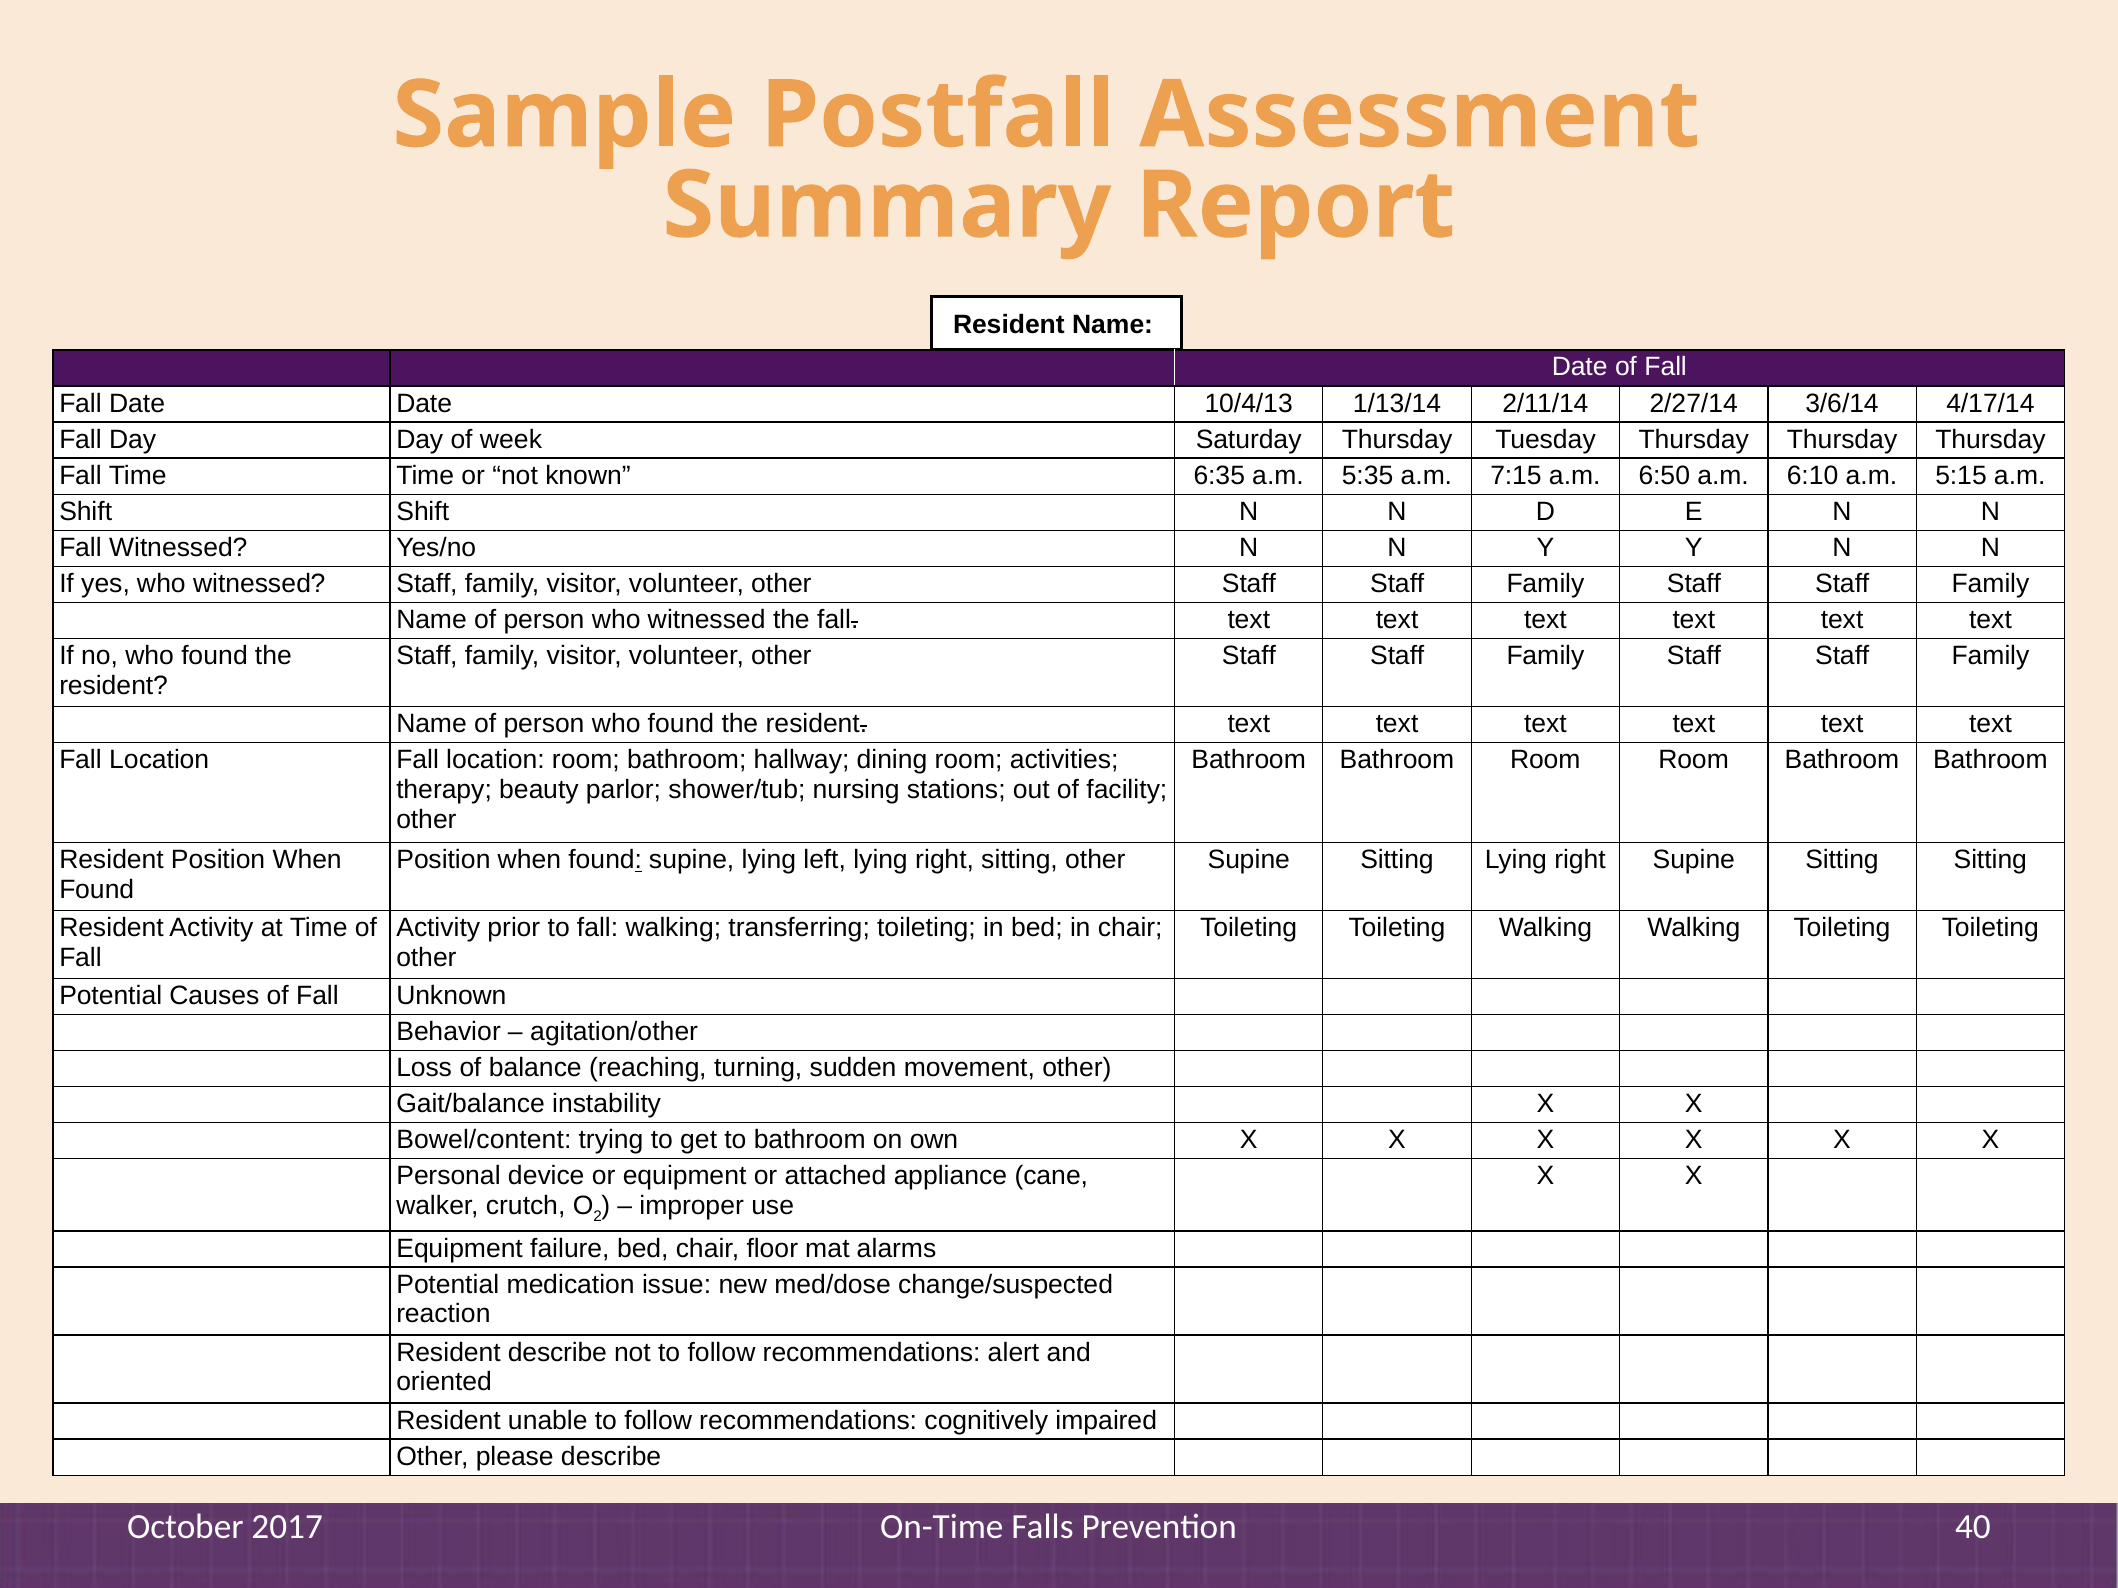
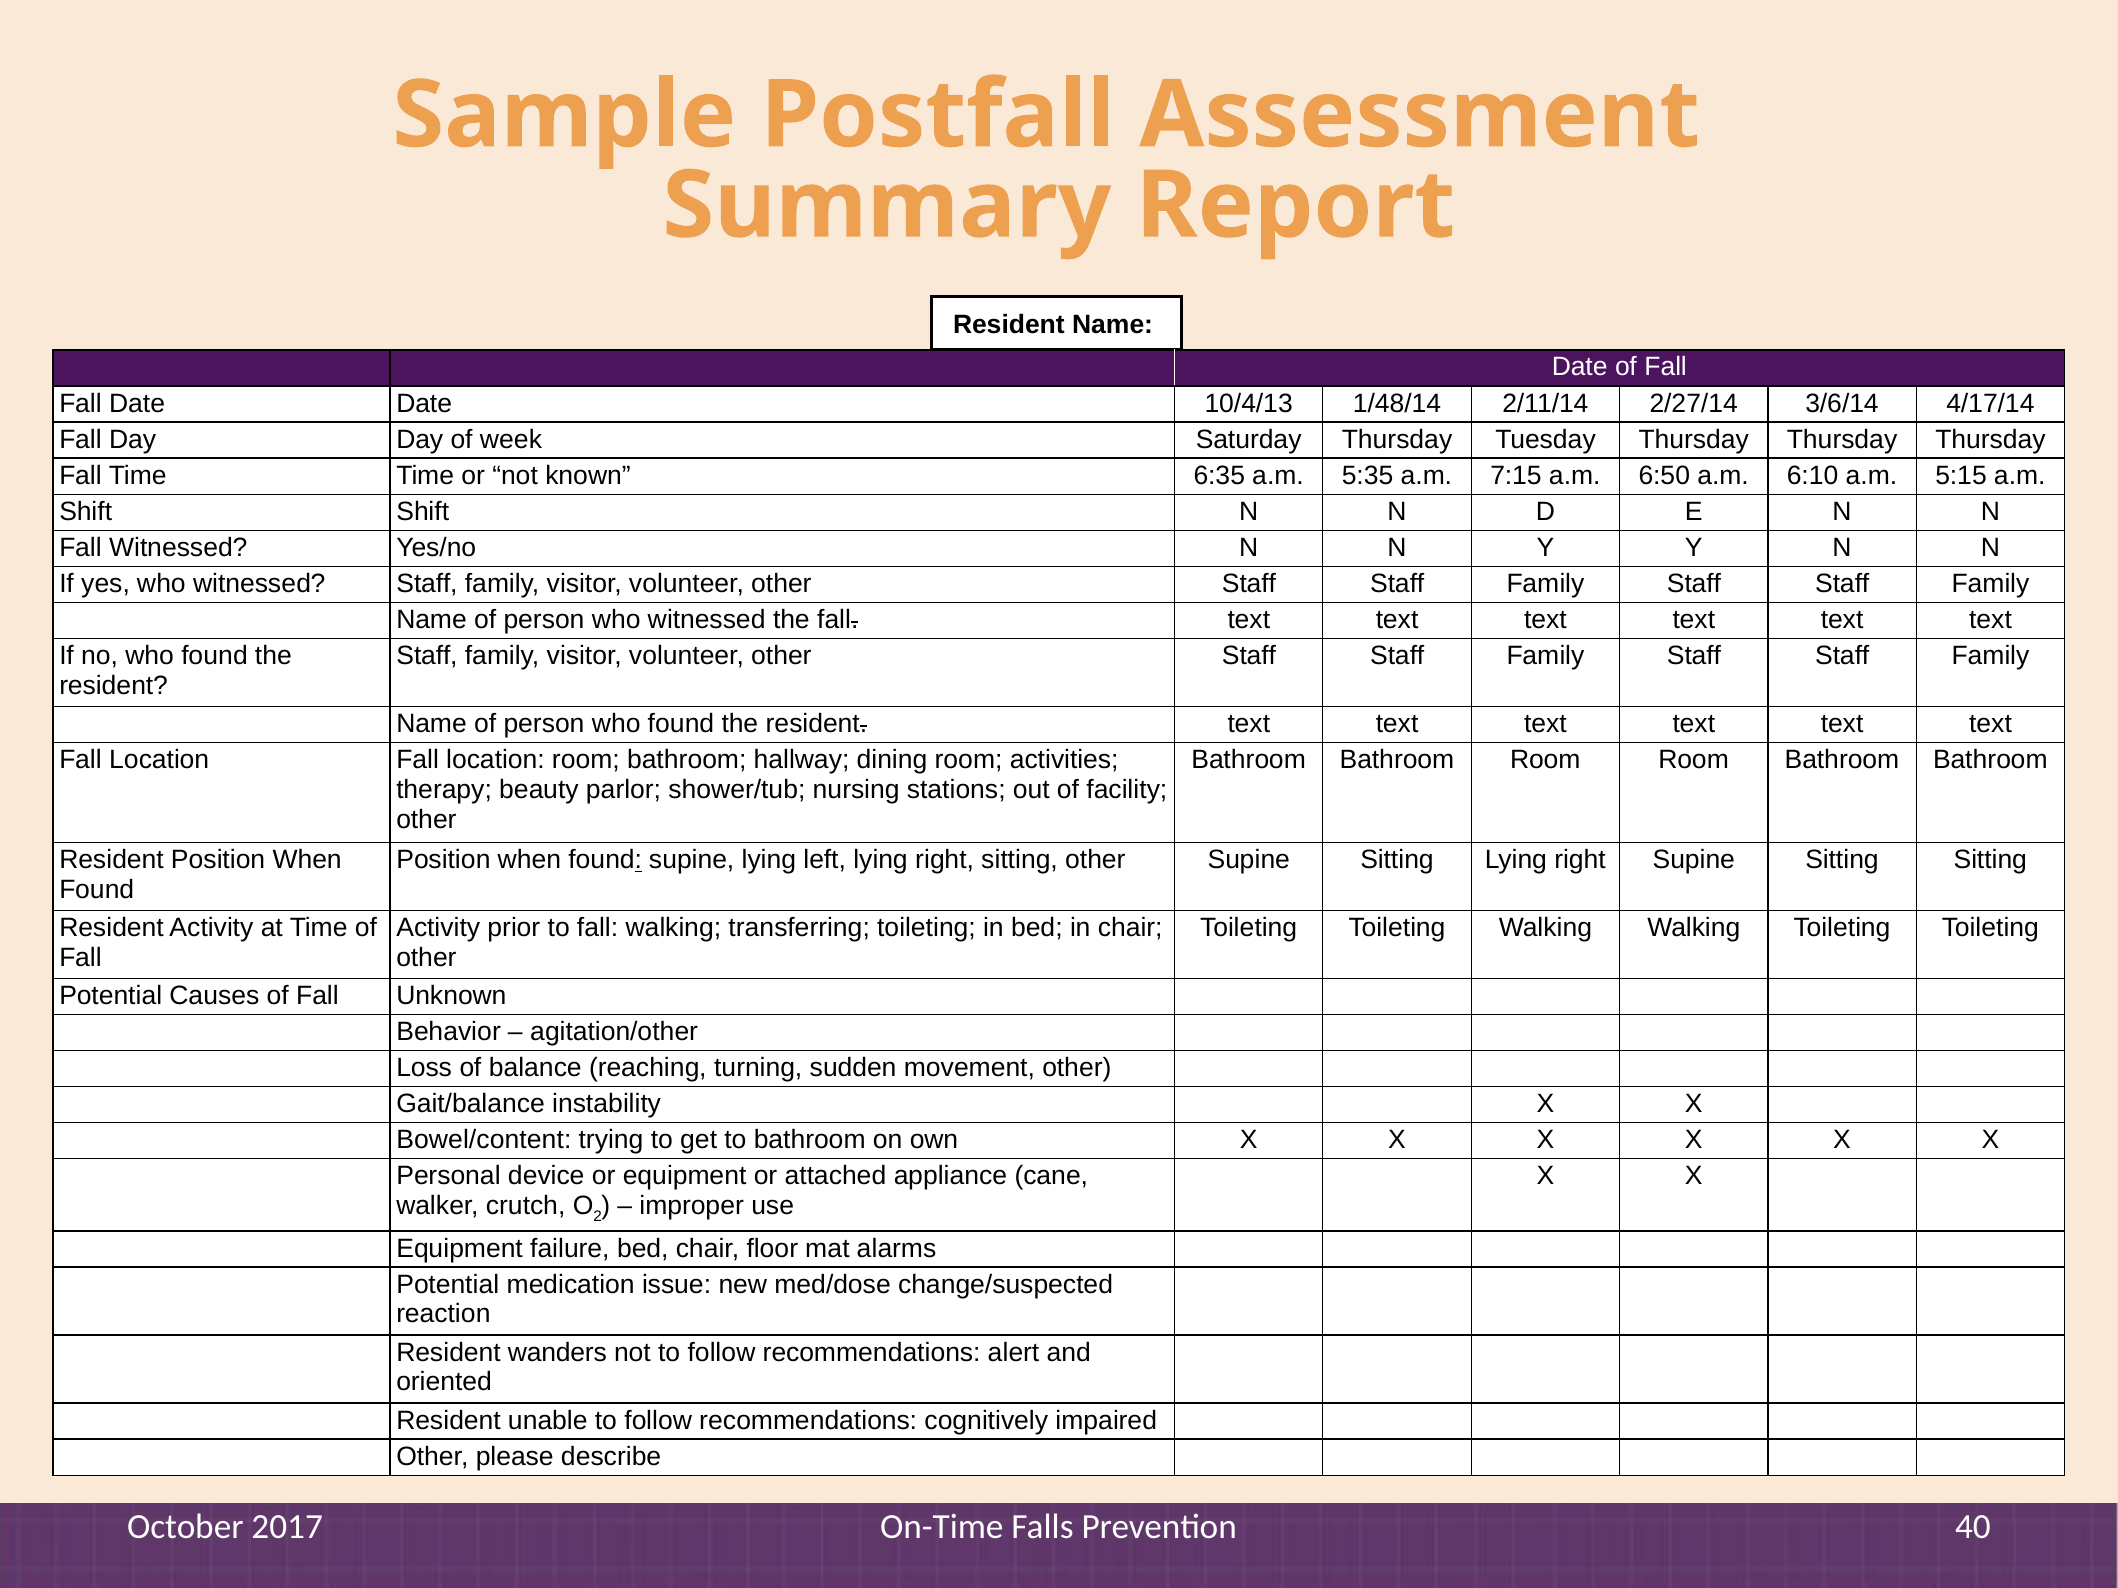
1/13/14: 1/13/14 -> 1/48/14
Resident describe: describe -> wanders
